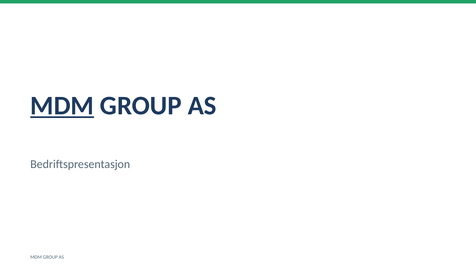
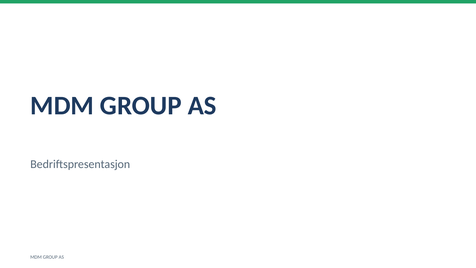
MDM at (62, 106) underline: present -> none
